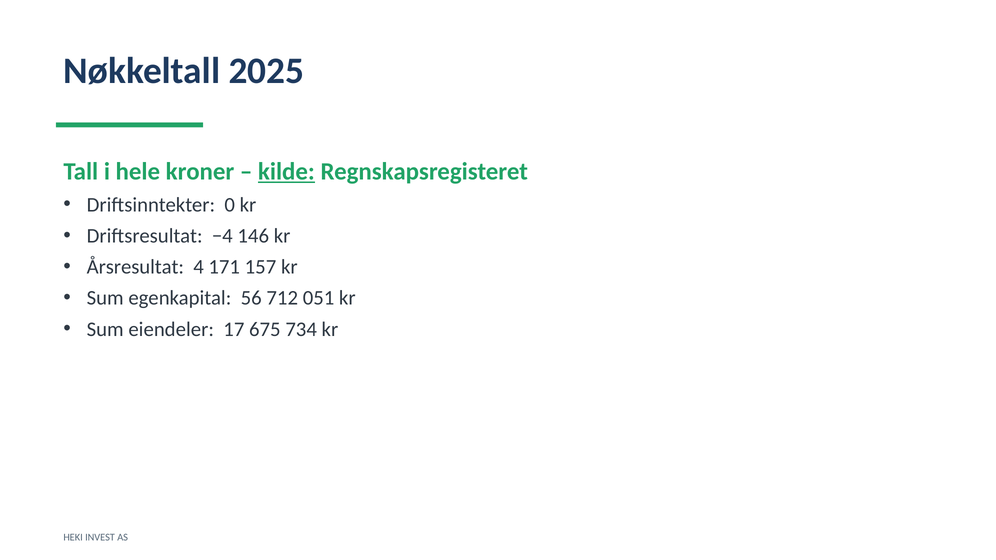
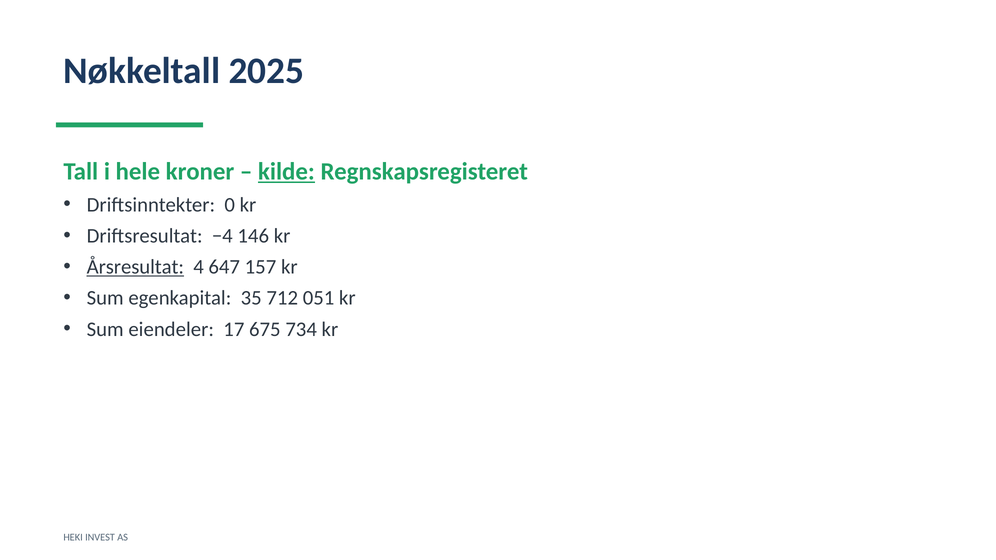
Årsresultat underline: none -> present
171: 171 -> 647
56: 56 -> 35
